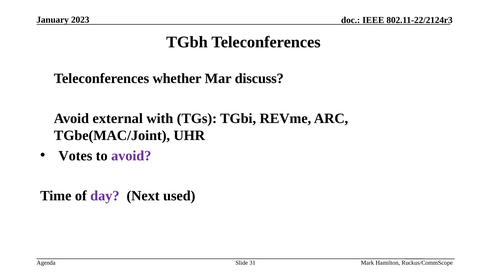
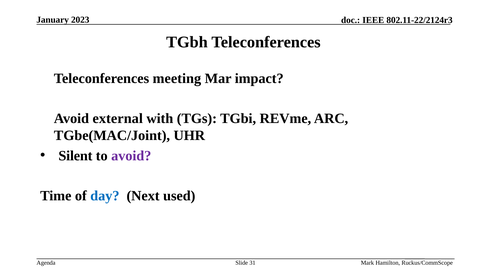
whether: whether -> meeting
discuss: discuss -> impact
Votes: Votes -> Silent
day colour: purple -> blue
